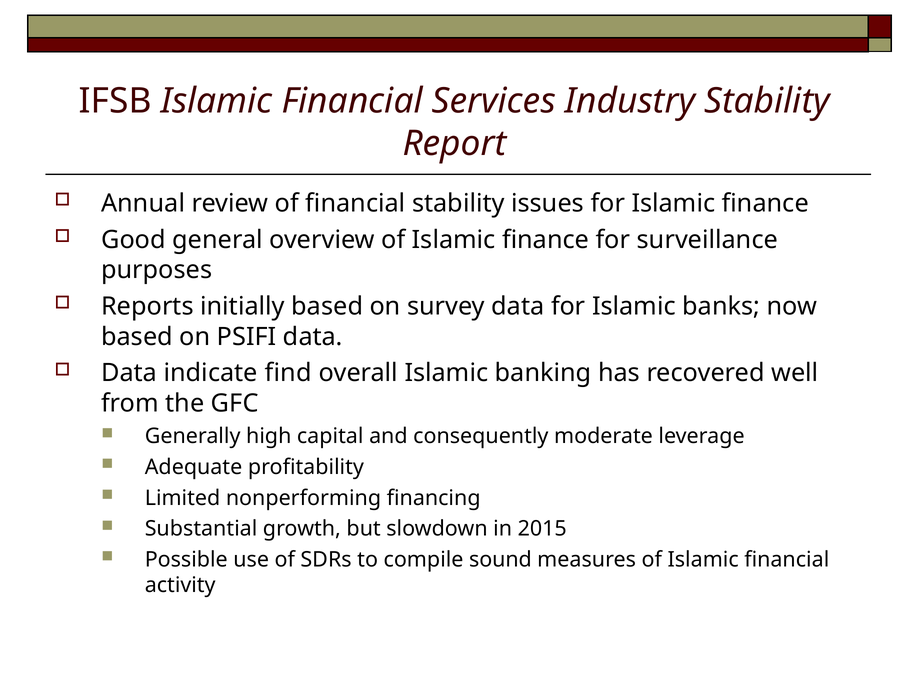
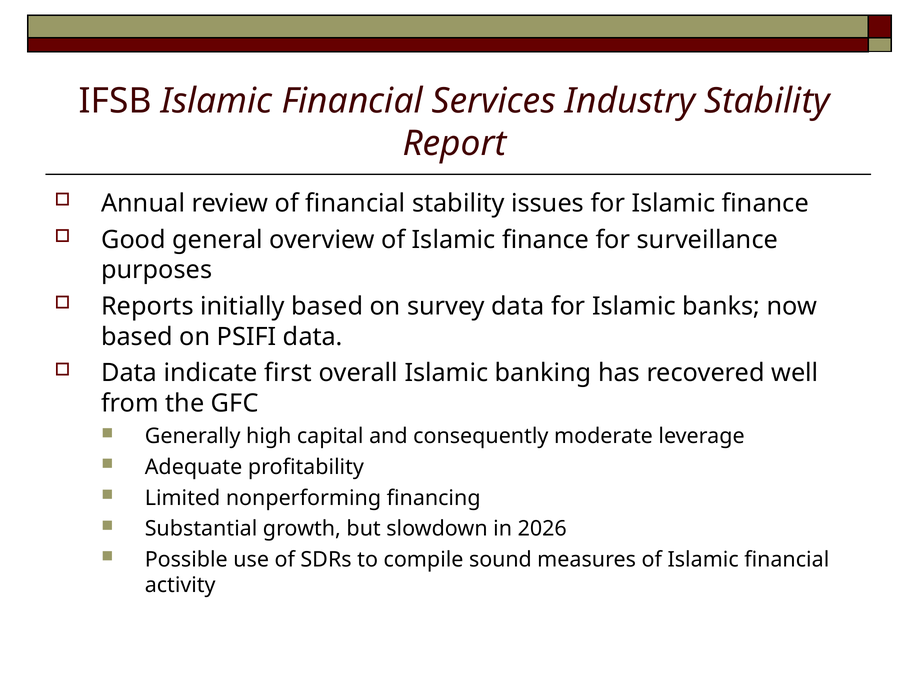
find: find -> first
2015: 2015 -> 2026
